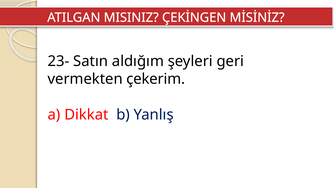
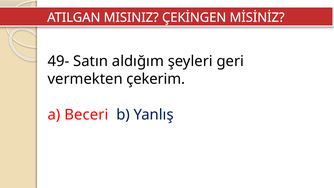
23-: 23- -> 49-
Dikkat: Dikkat -> Beceri
